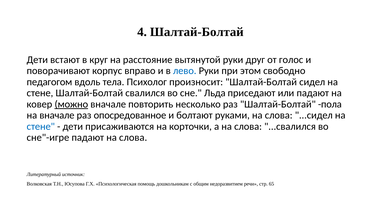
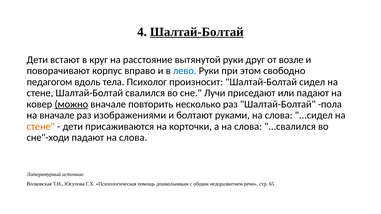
Шалтай-Болтай at (197, 32) underline: none -> present
голос: голос -> возле
Льда: Льда -> Лучи
опосредованное: опосредованное -> изображениями
стене at (41, 127) colour: blue -> orange
сне"-игре: сне"-игре -> сне"-ходи
